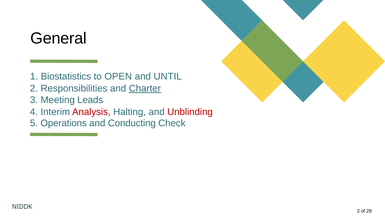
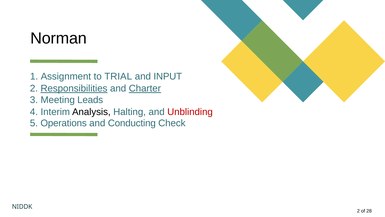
General: General -> Norman
Biostatistics: Biostatistics -> Assignment
OPEN: OPEN -> TRIAL
UNTIL: UNTIL -> INPUT
Responsibilities underline: none -> present
Analysis colour: red -> black
